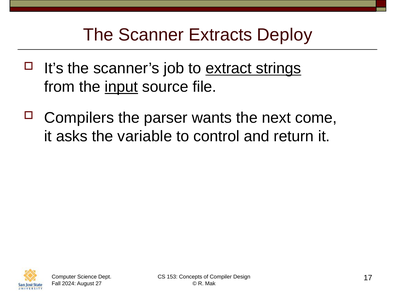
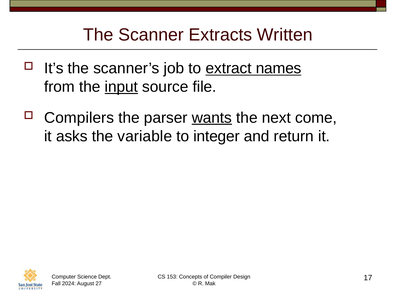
Deploy: Deploy -> Written
strings: strings -> names
wants underline: none -> present
control: control -> integer
